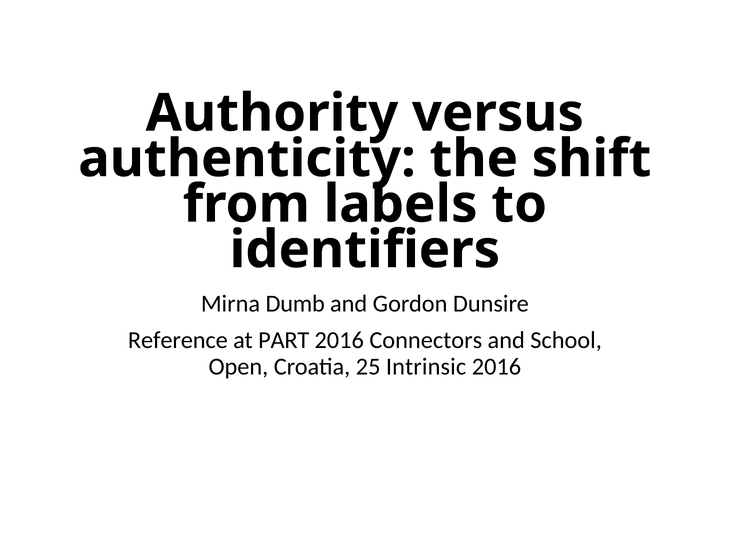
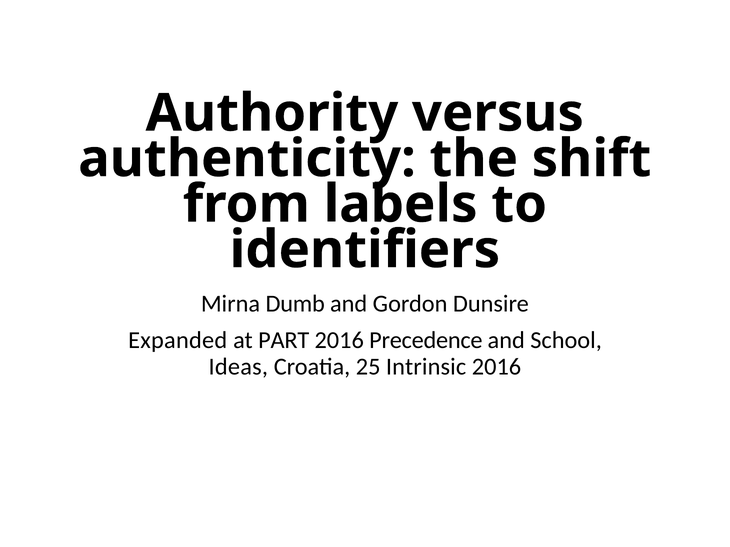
Reference: Reference -> Expanded
Connectors: Connectors -> Precedence
Open: Open -> Ideas
